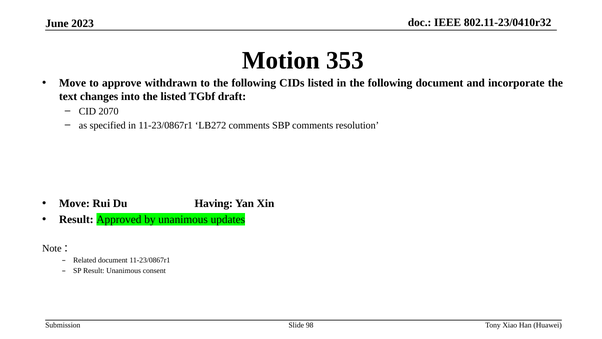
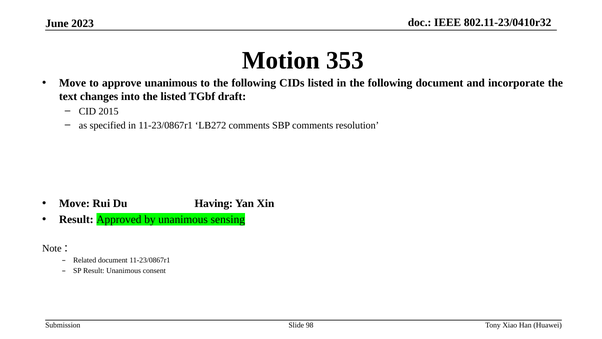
approve withdrawn: withdrawn -> unanimous
2070: 2070 -> 2015
updates: updates -> sensing
